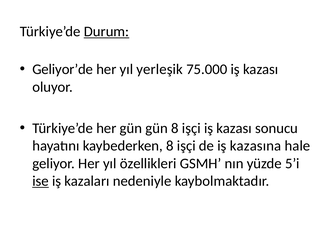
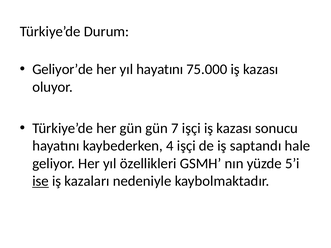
Durum underline: present -> none
yıl yerleşik: yerleşik -> hayatını
gün 8: 8 -> 7
kaybederken 8: 8 -> 4
kazasına: kazasına -> saptandı
